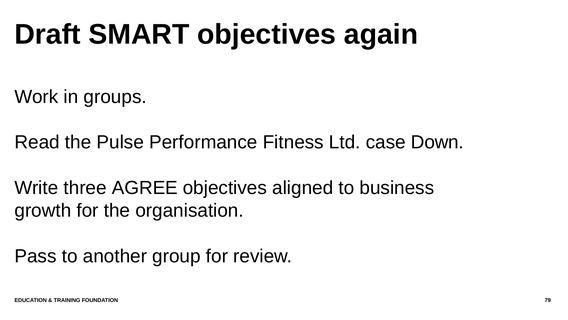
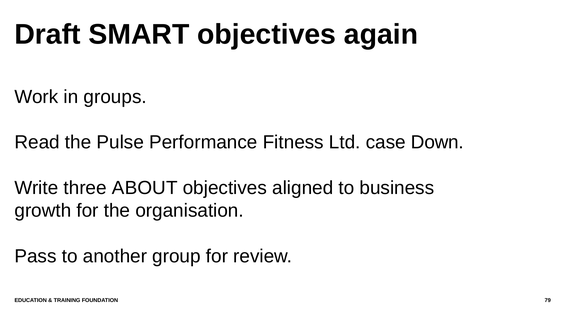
AGREE: AGREE -> ABOUT
